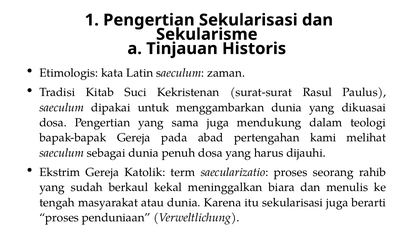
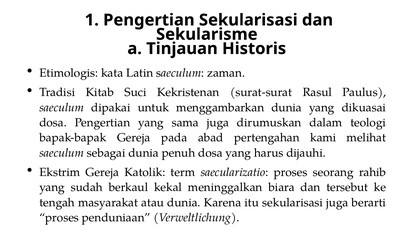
mendukung: mendukung -> dirumuskan
menulis: menulis -> tersebut
